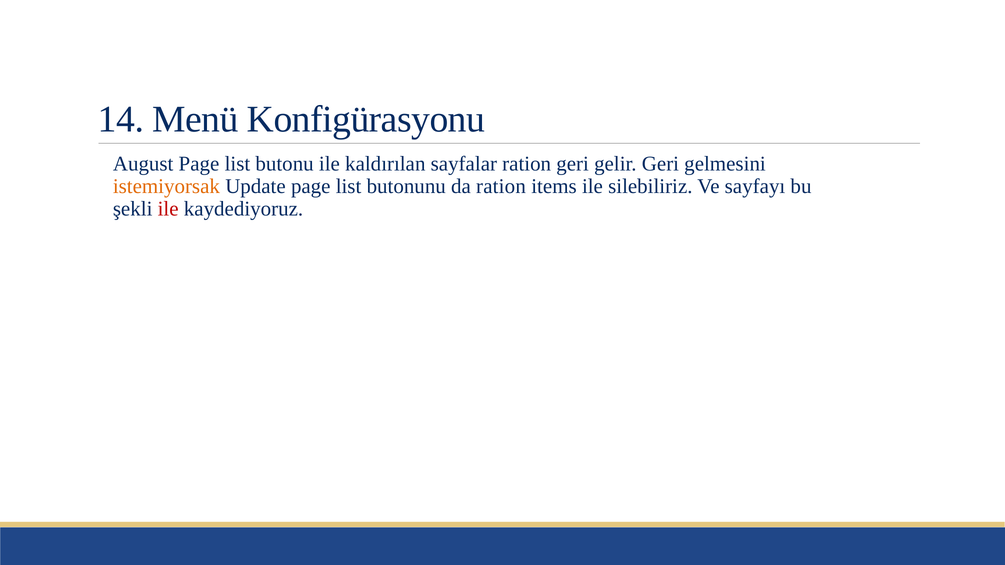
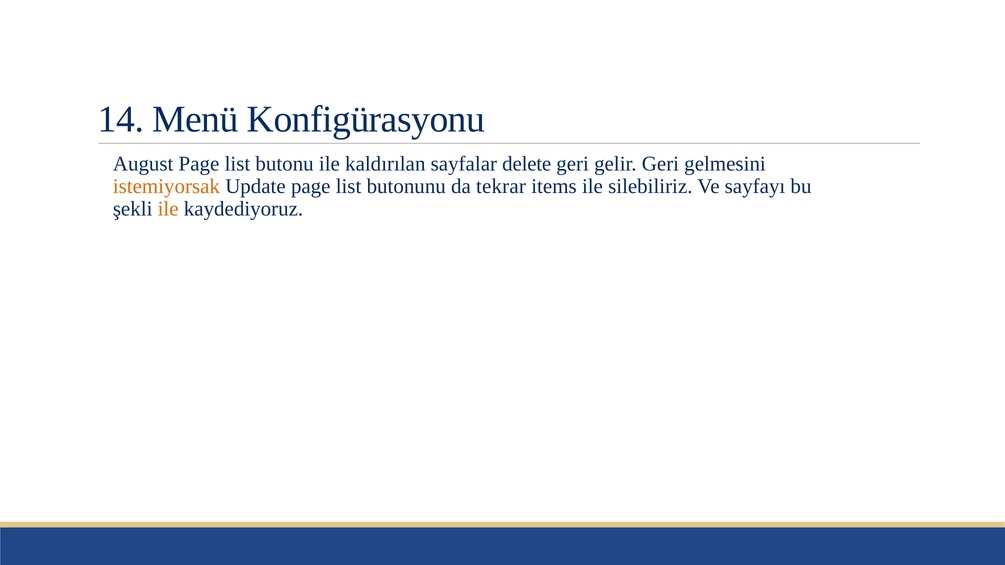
sayfalar ration: ration -> delete
da ration: ration -> tekrar
ile at (168, 209) colour: red -> orange
